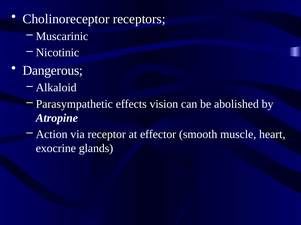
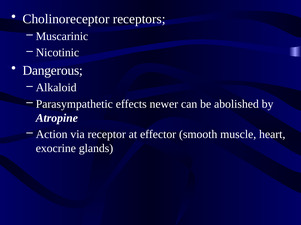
vision: vision -> newer
